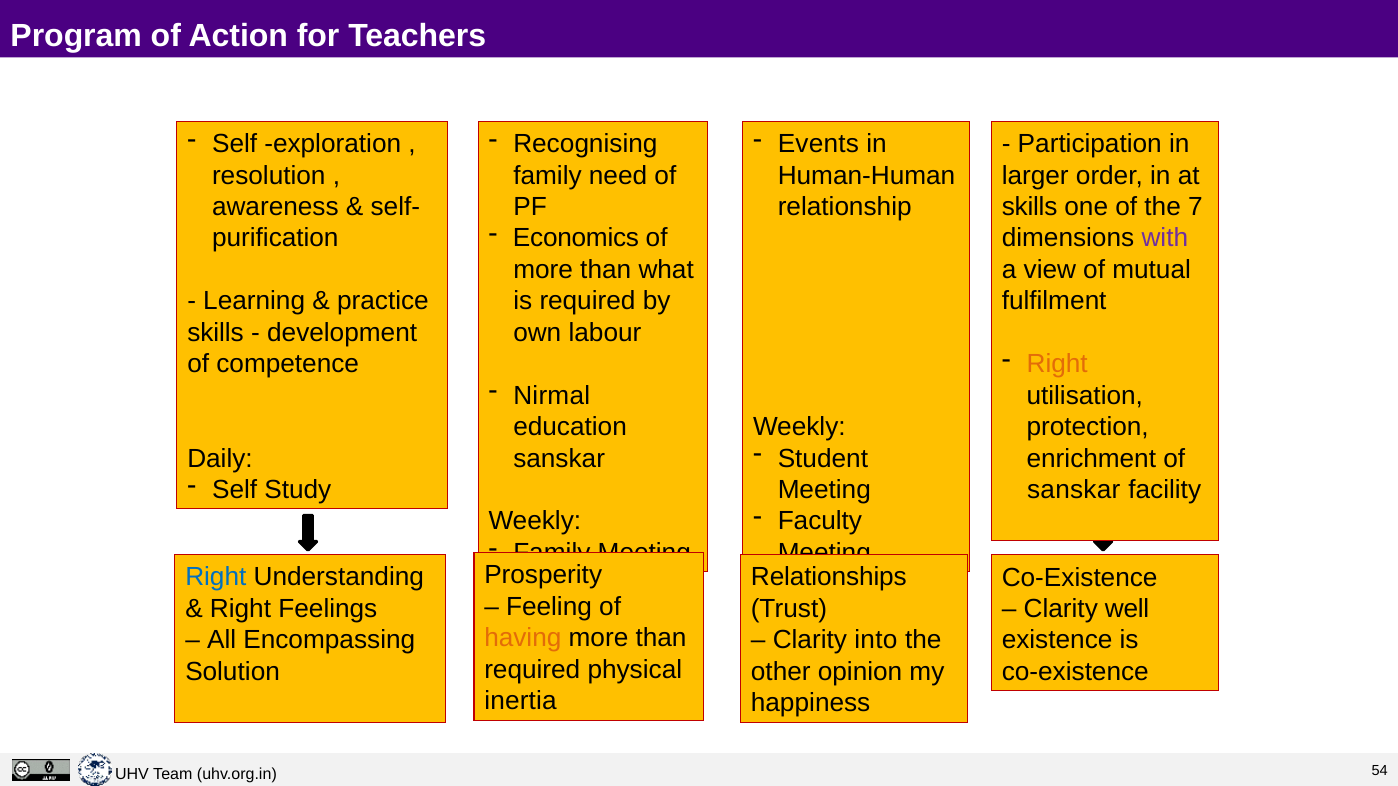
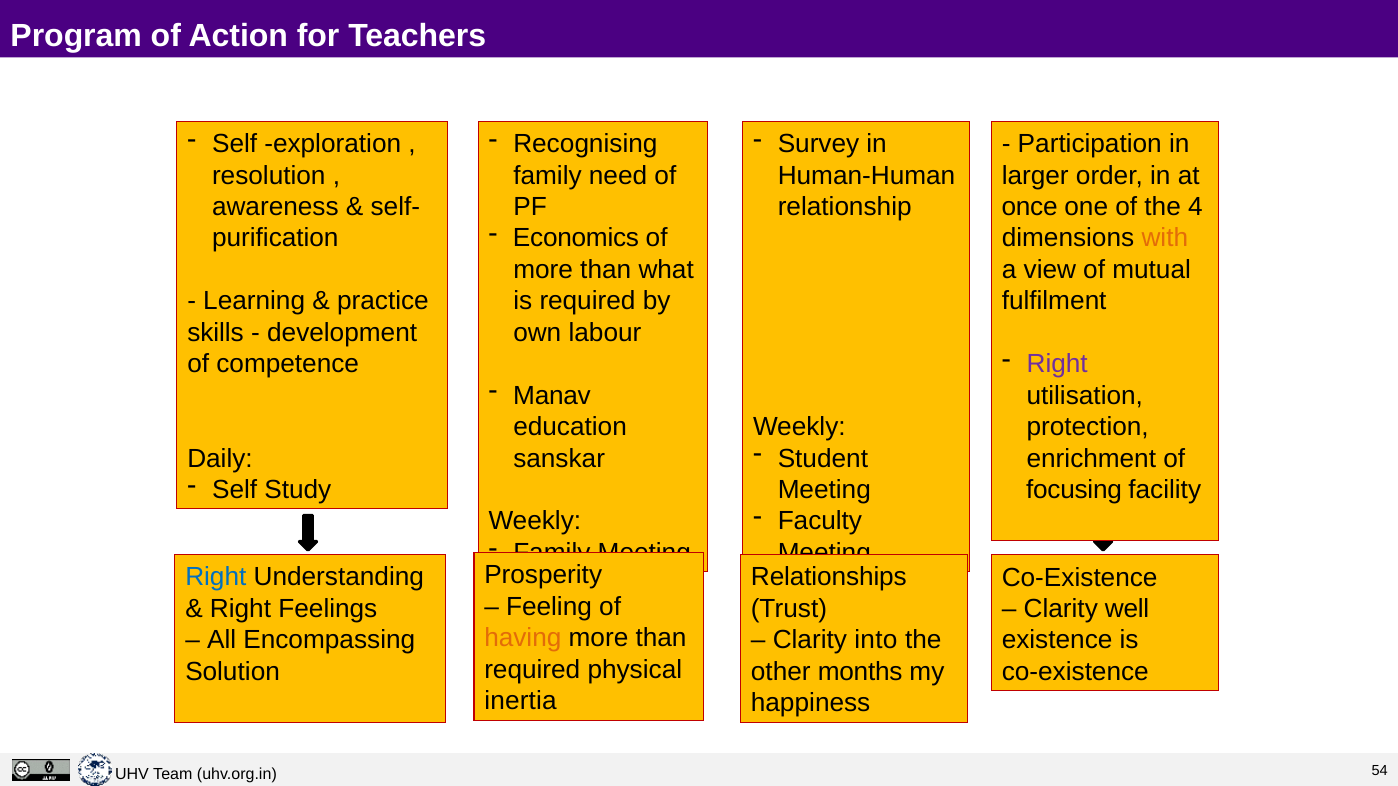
Events: Events -> Survey
skills at (1030, 207): skills -> once
7: 7 -> 4
with colour: purple -> orange
Right at (1057, 364) colour: orange -> purple
Nirmal: Nirmal -> Manav
sanskar at (1074, 490): sanskar -> focusing
opinion: opinion -> months
